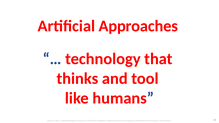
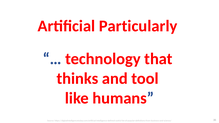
Approaches: Approaches -> Particularly
